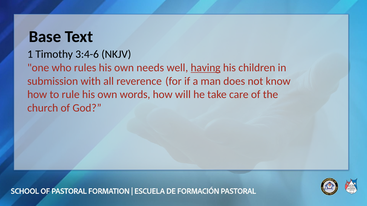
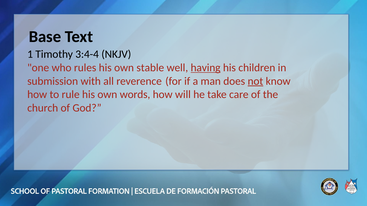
3:4-6: 3:4-6 -> 3:4-4
needs: needs -> stable
not underline: none -> present
